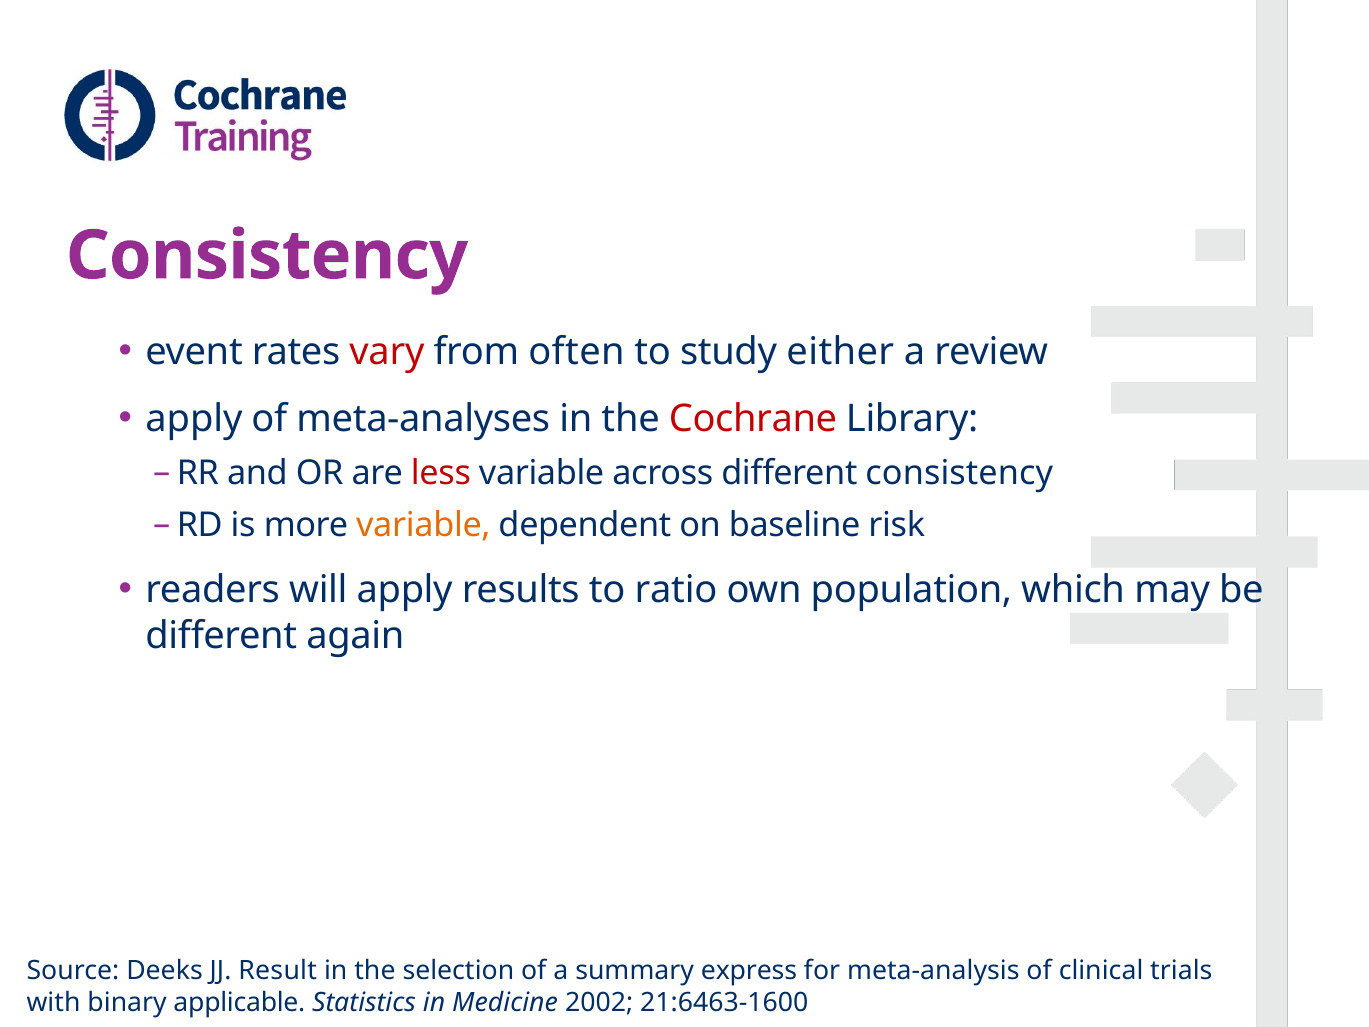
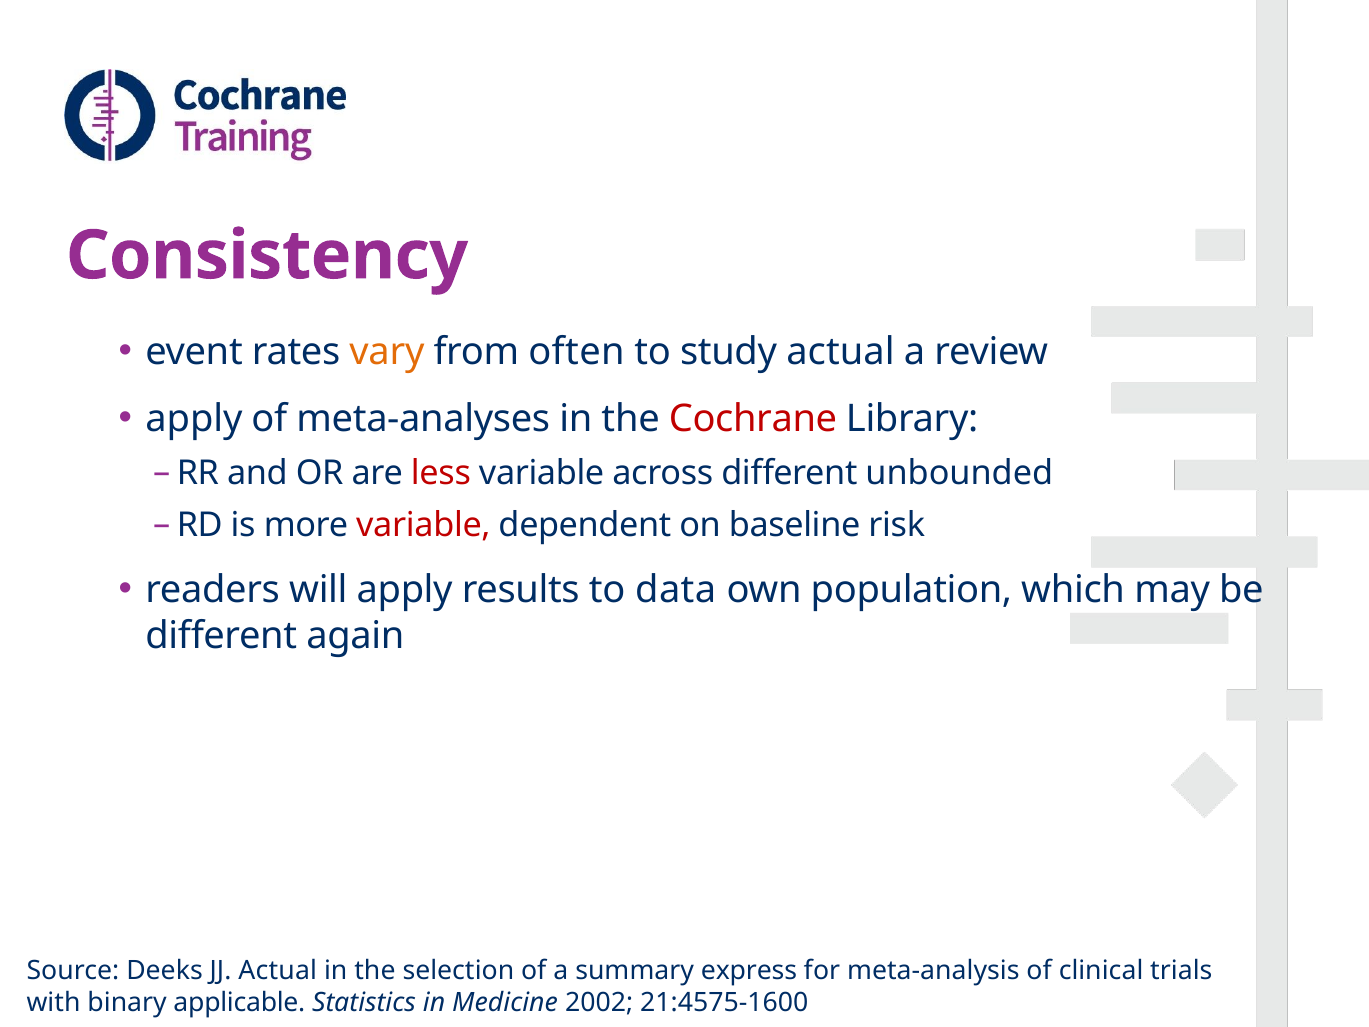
vary colour: red -> orange
study either: either -> actual
different consistency: consistency -> unbounded
variable at (423, 525) colour: orange -> red
ratio: ratio -> data
JJ Result: Result -> Actual
21:6463-1600: 21:6463-1600 -> 21:4575-1600
